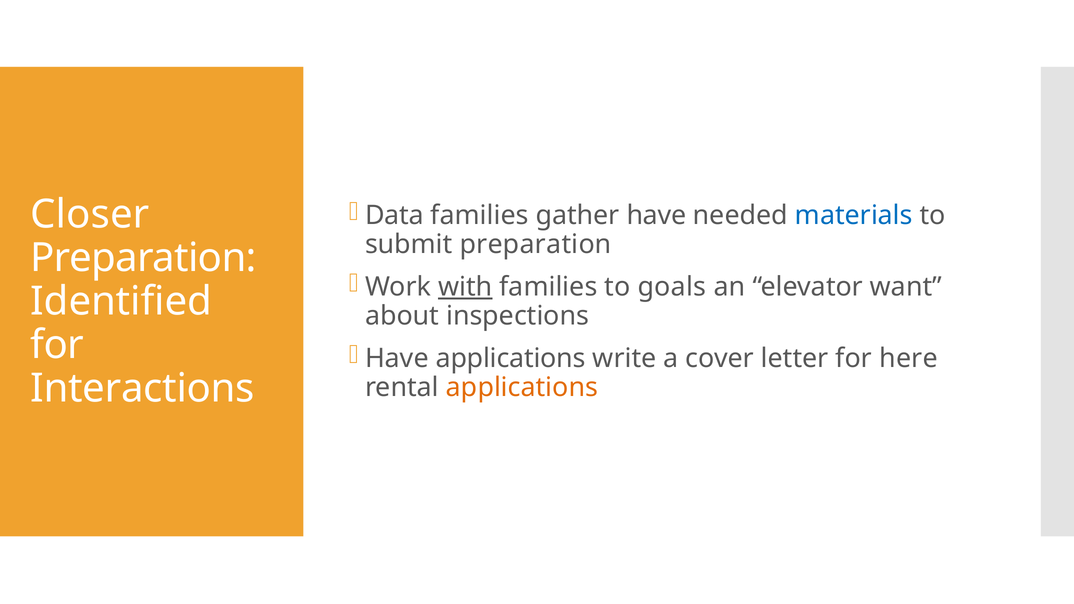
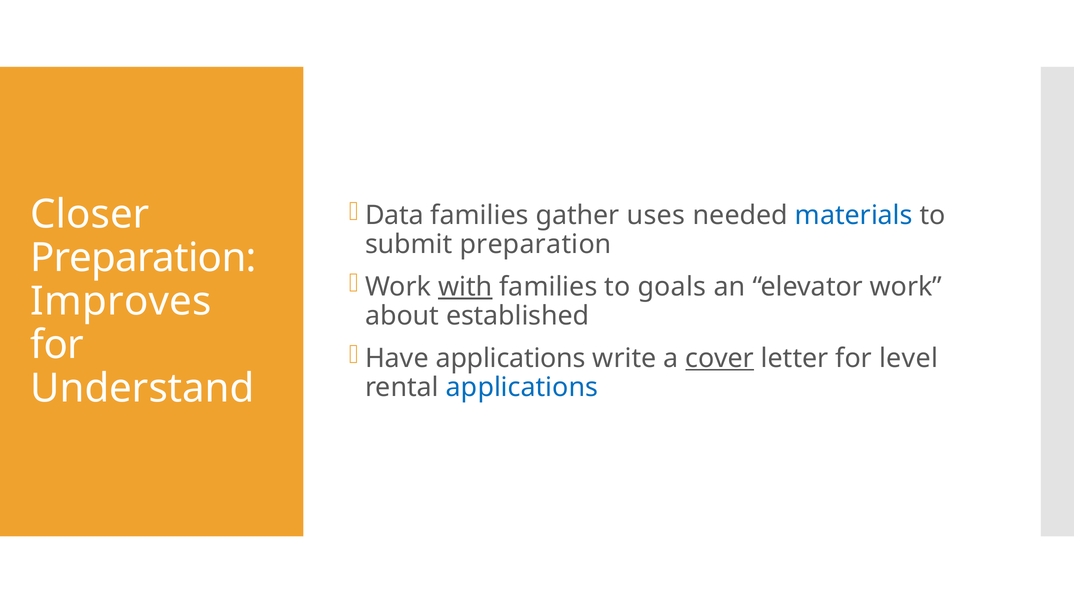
gather have: have -> uses
elevator want: want -> work
Identified: Identified -> Improves
inspections: inspections -> established
cover underline: none -> present
here: here -> level
Interactions: Interactions -> Understand
applications at (522, 387) colour: orange -> blue
